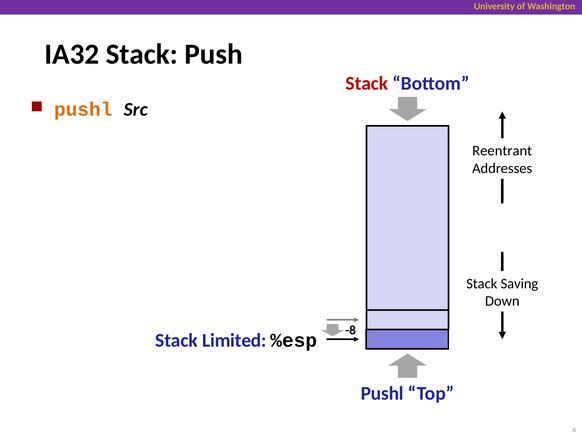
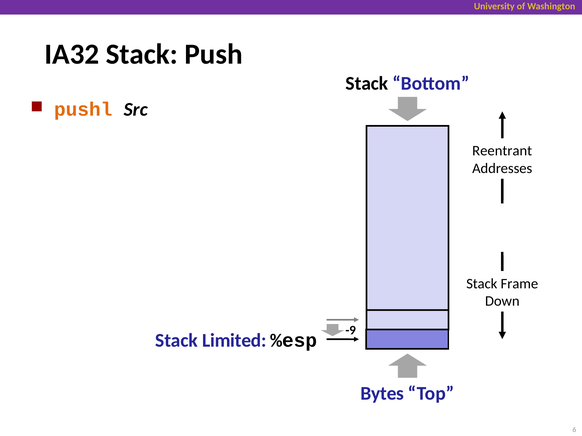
Stack at (367, 84) colour: red -> black
Saving: Saving -> Frame
-8: -8 -> -9
Pushl at (382, 394): Pushl -> Bytes
